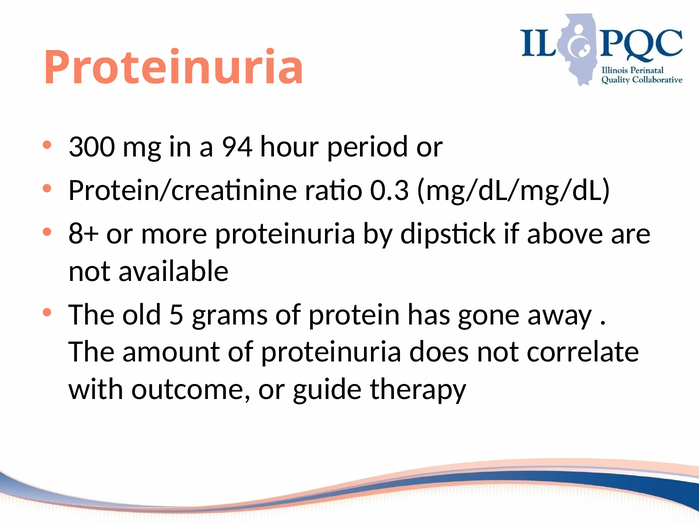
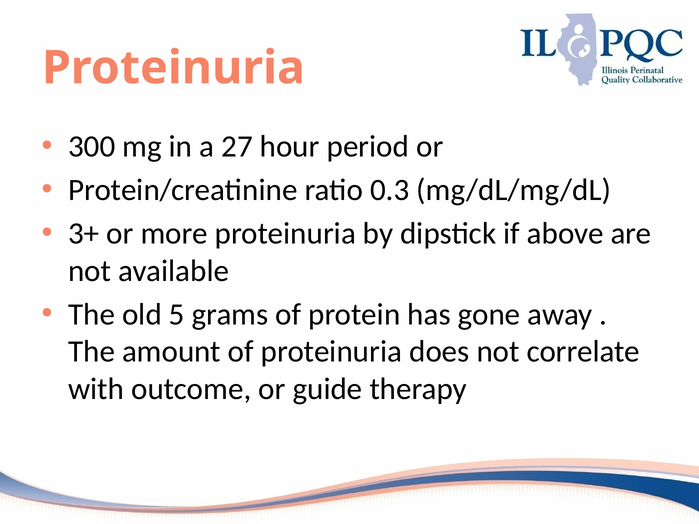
94: 94 -> 27
8+: 8+ -> 3+
